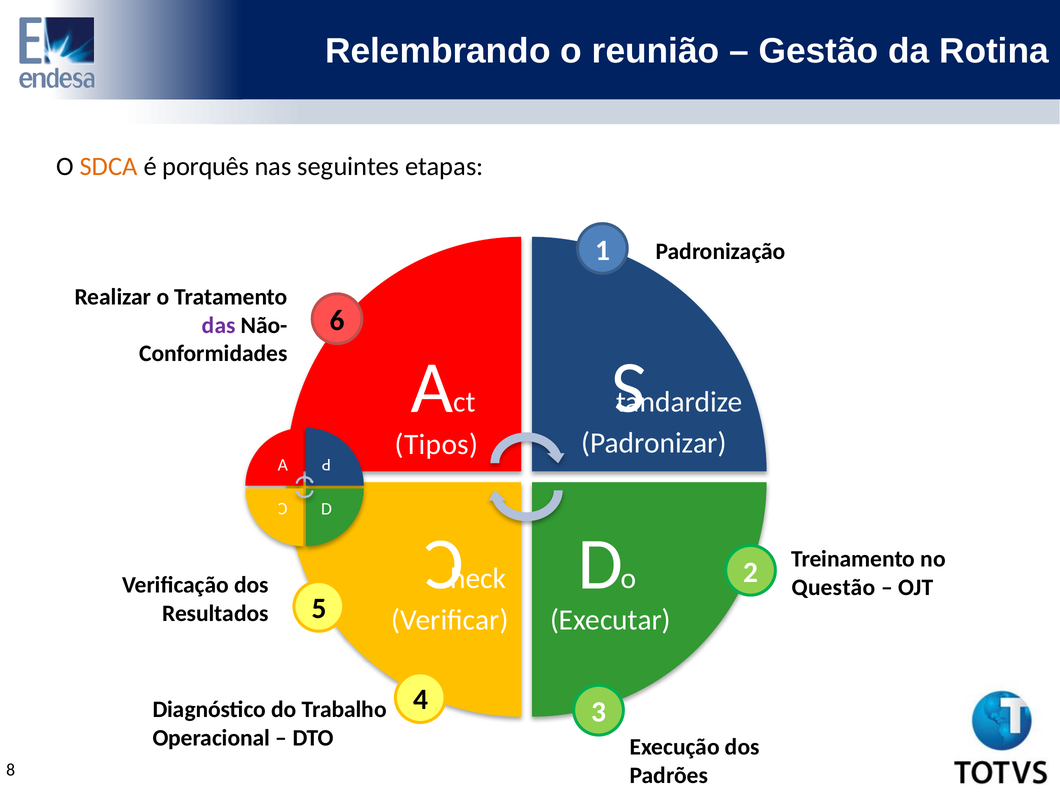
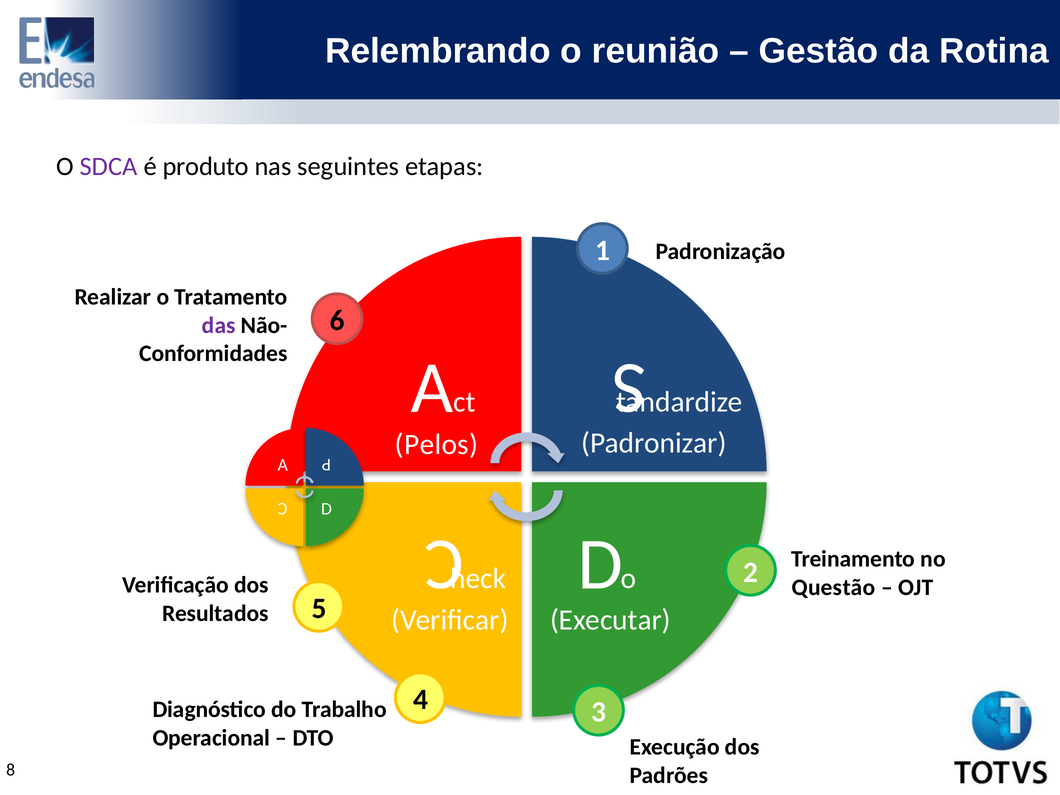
SDCA colour: orange -> purple
porquês: porquês -> produto
Tipos: Tipos -> Pelos
